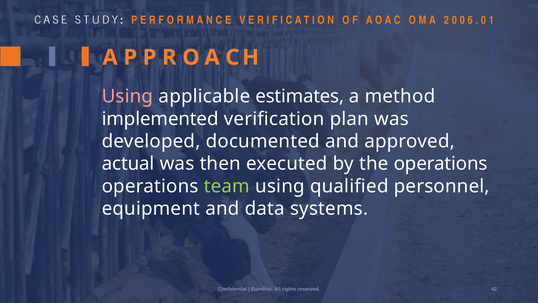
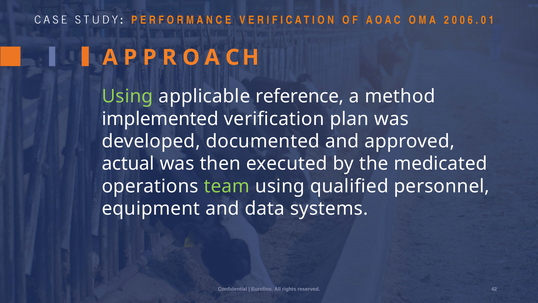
Using at (127, 96) colour: pink -> light green
estimates: estimates -> reference
the operations: operations -> medicated
